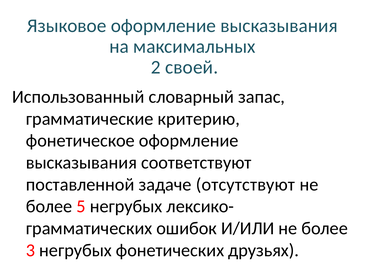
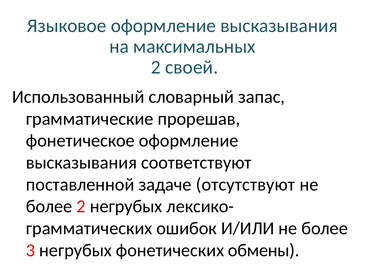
критерию: критерию -> прорешав
более 5: 5 -> 2
друзьях: друзьях -> обмены
